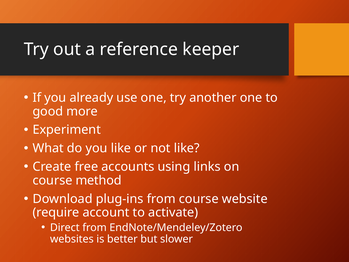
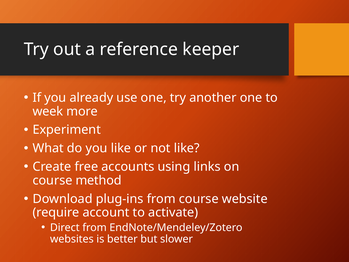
good: good -> week
